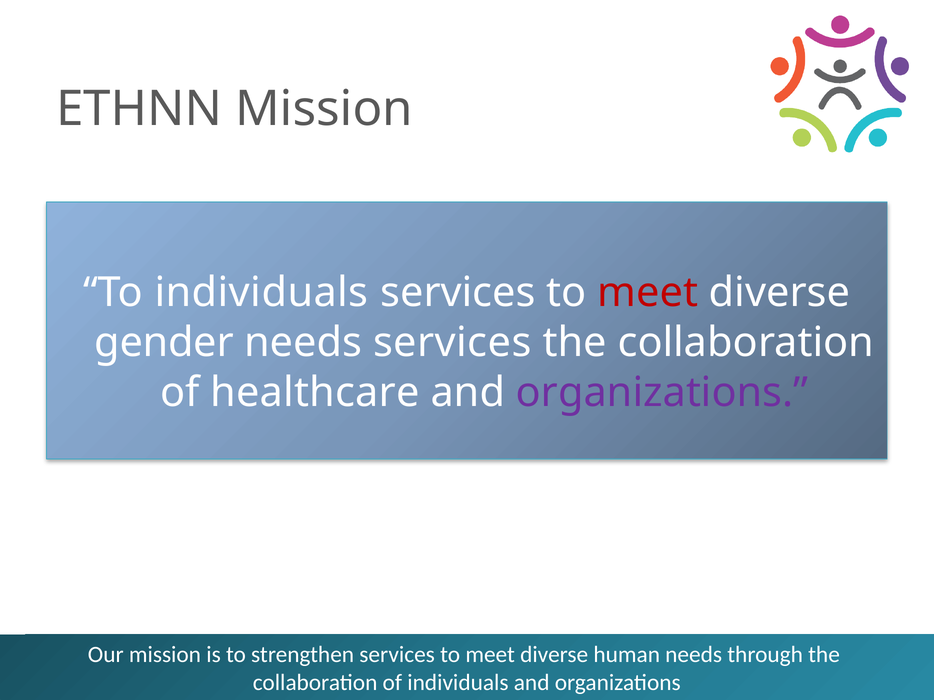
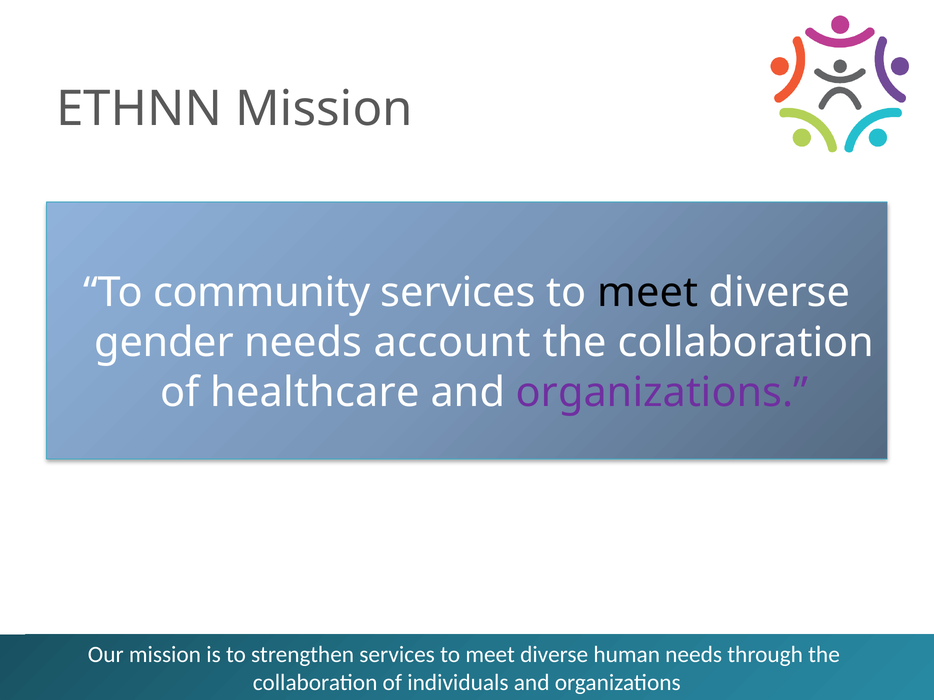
To individuals: individuals -> community
meet at (648, 293) colour: red -> black
needs services: services -> account
